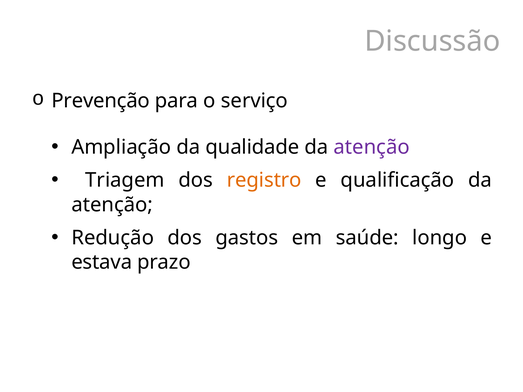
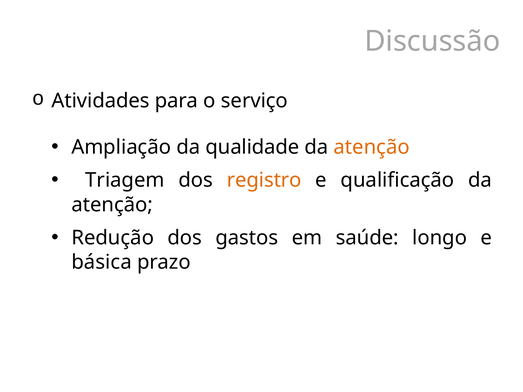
Prevenção: Prevenção -> Atividades
atenção at (372, 147) colour: purple -> orange
estava: estava -> básica
